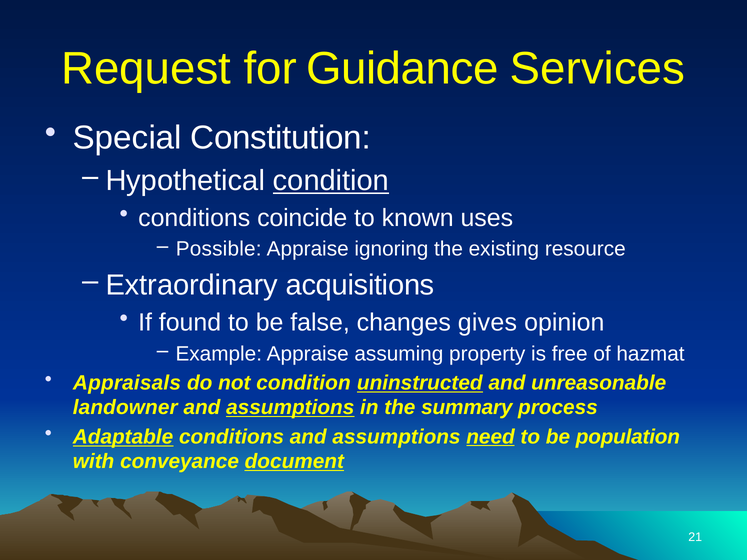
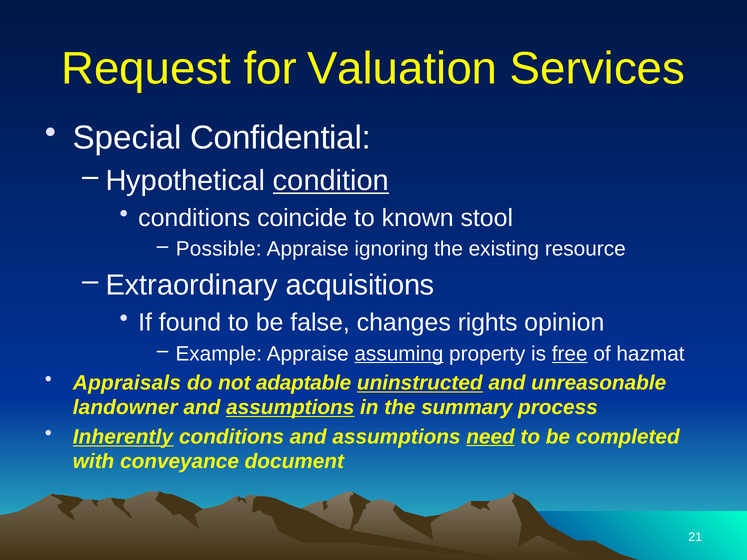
Guidance: Guidance -> Valuation
Constitution: Constitution -> Confidential
uses: uses -> stool
gives: gives -> rights
assuming underline: none -> present
free underline: none -> present
not condition: condition -> adaptable
Adaptable: Adaptable -> Inherently
population: population -> completed
document underline: present -> none
